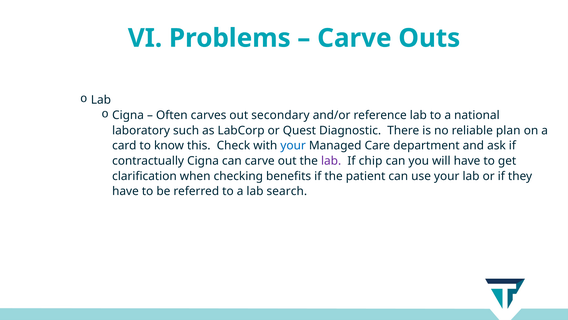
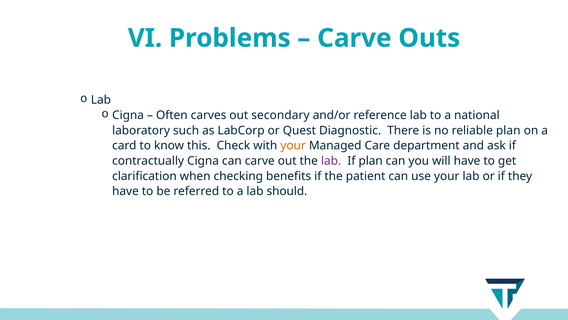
your at (293, 145) colour: blue -> orange
If chip: chip -> plan
search: search -> should
